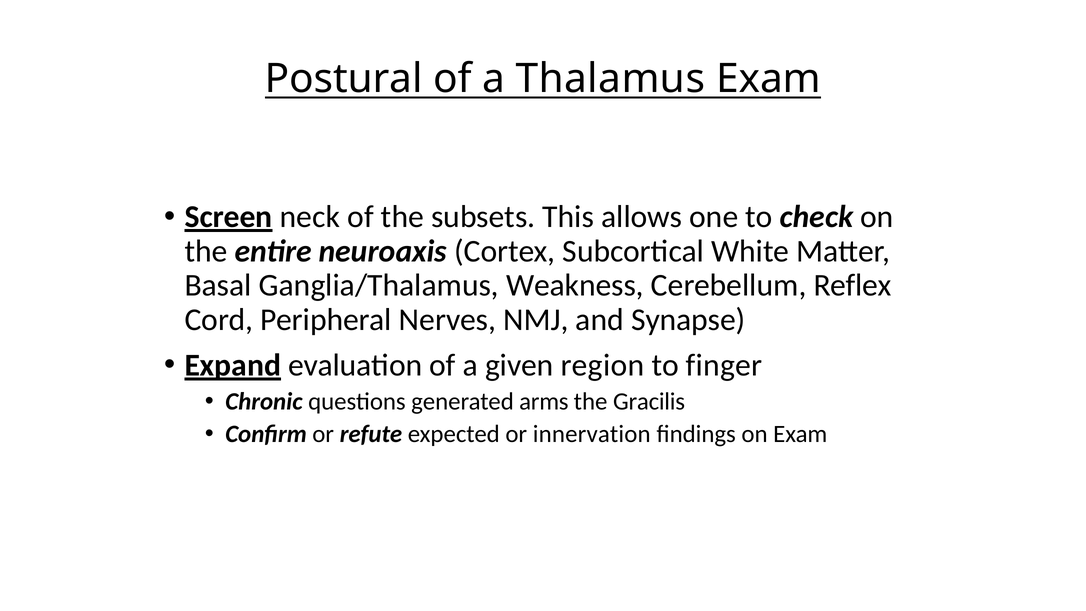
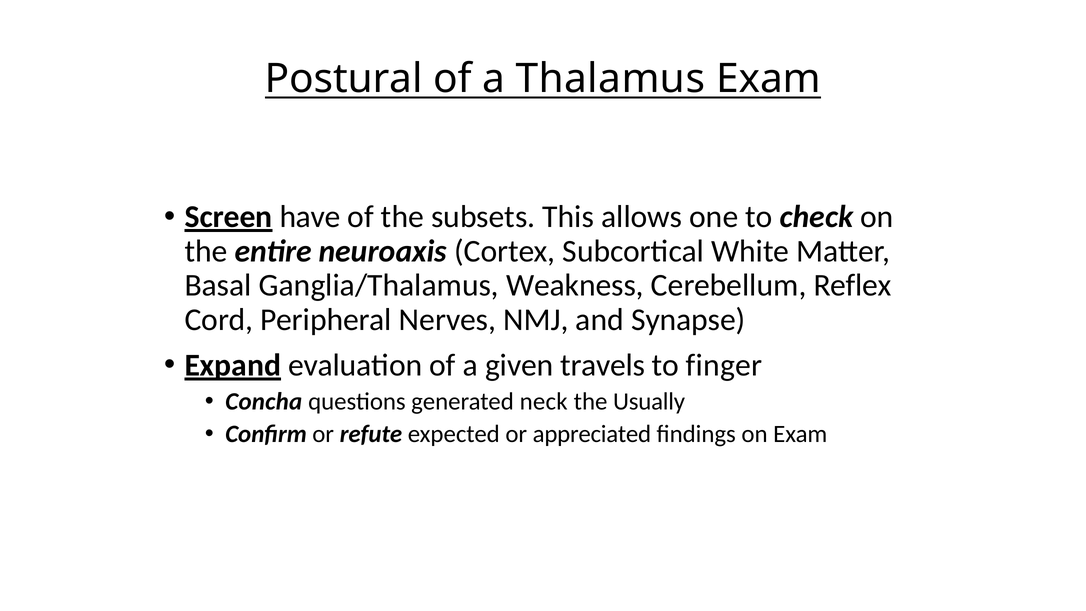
neck: neck -> have
region: region -> travels
Chronic: Chronic -> Concha
arms: arms -> neck
Gracilis: Gracilis -> Usually
innervation: innervation -> appreciated
